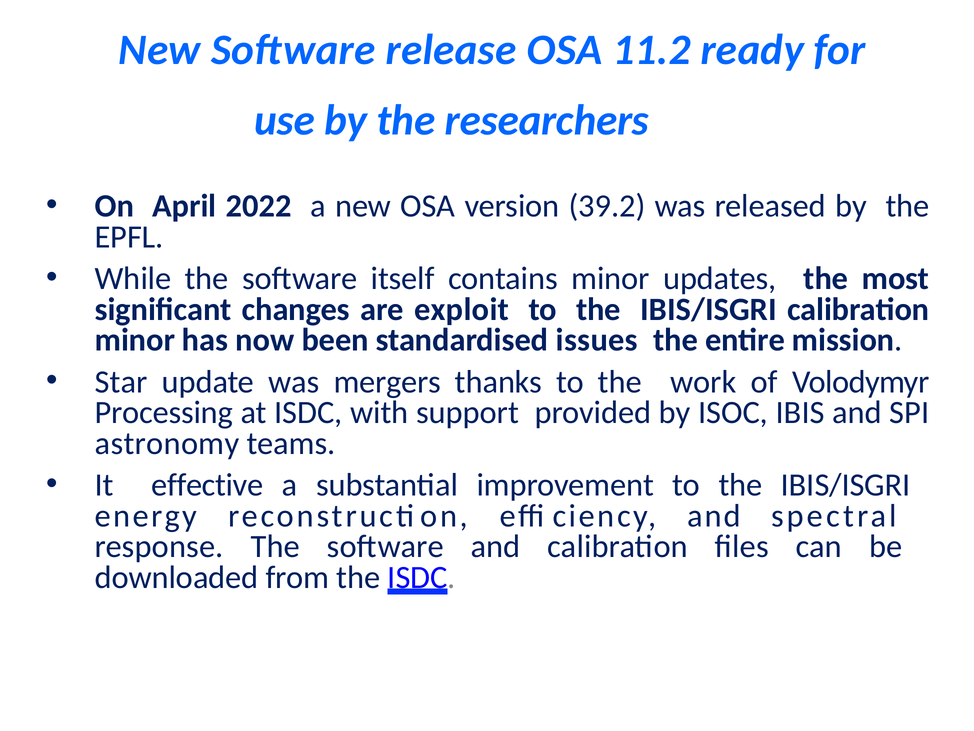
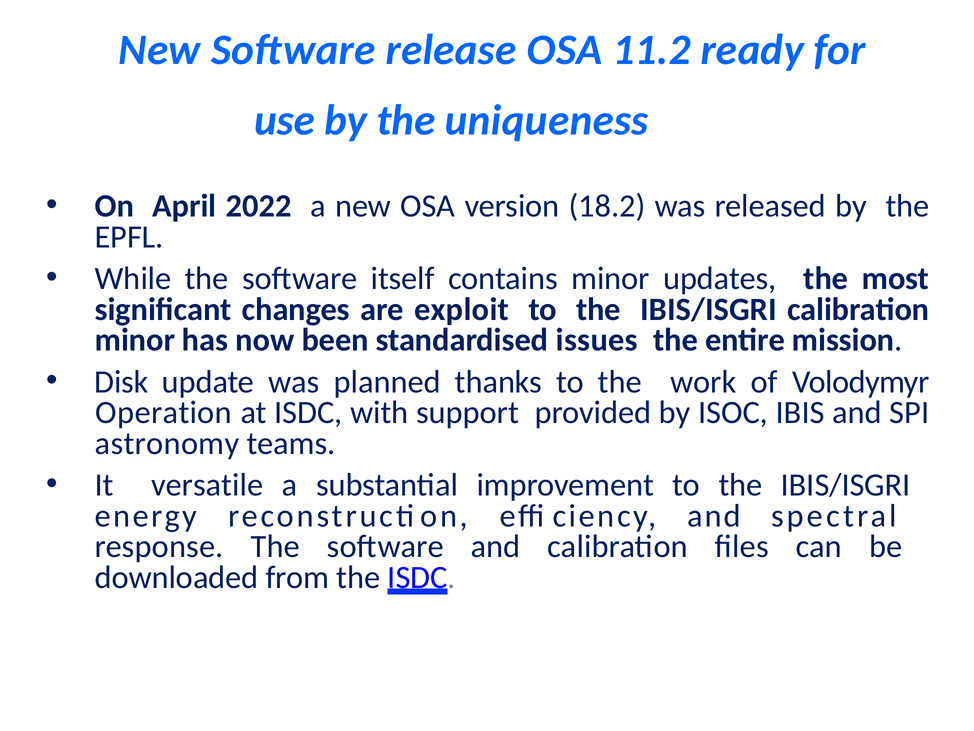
researchers: researchers -> uniqueness
39.2: 39.2 -> 18.2
Star: Star -> Disk
mergers: mergers -> planned
Processing: Processing -> Operation
effective: effective -> versatile
